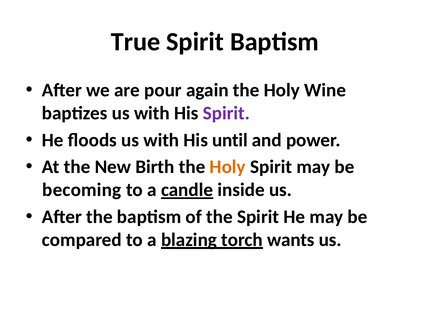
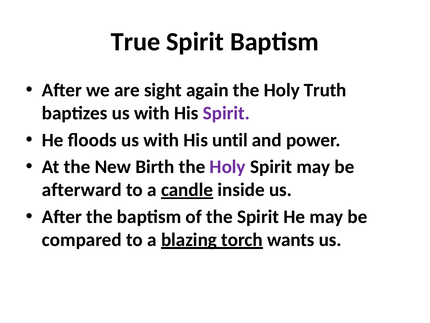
pour: pour -> sight
Wine: Wine -> Truth
Holy at (228, 167) colour: orange -> purple
becoming: becoming -> afterward
